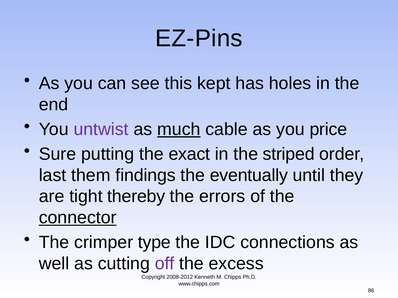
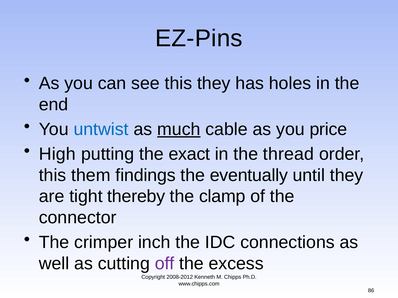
this kept: kept -> they
untwist colour: purple -> blue
Sure: Sure -> High
striped: striped -> thread
last at (53, 176): last -> this
errors: errors -> clamp
connector underline: present -> none
type: type -> inch
